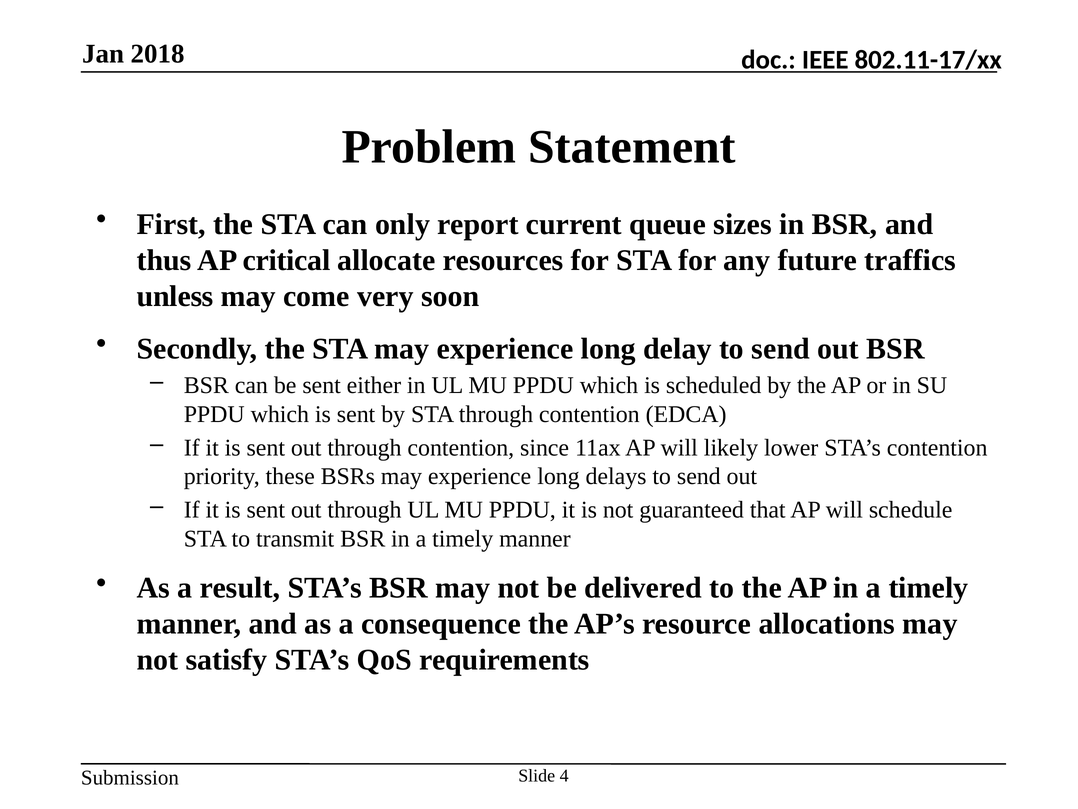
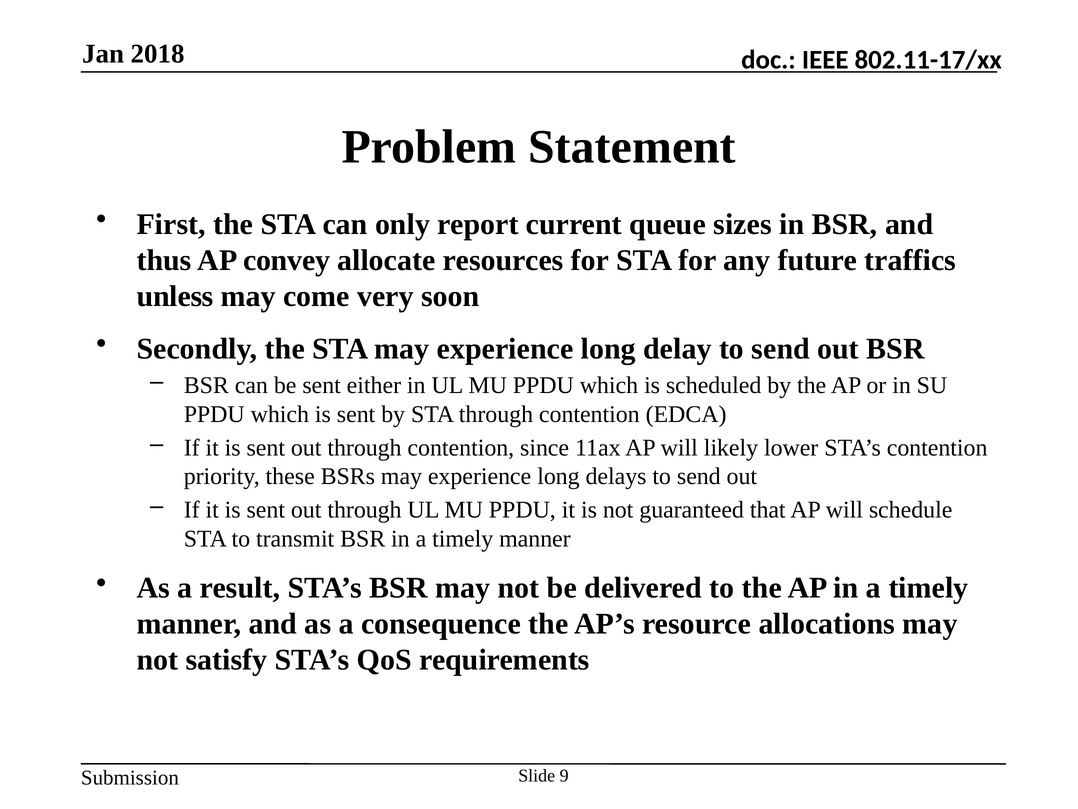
critical: critical -> convey
4: 4 -> 9
